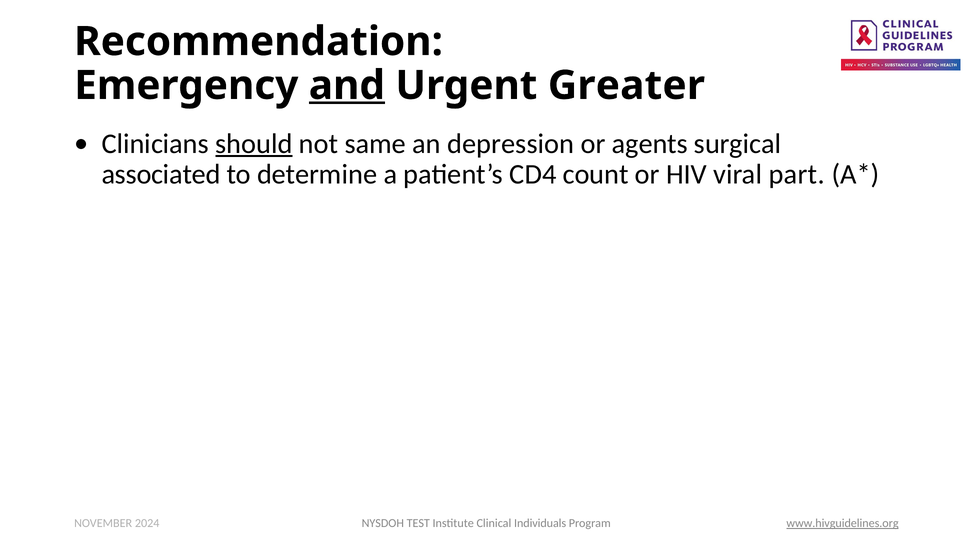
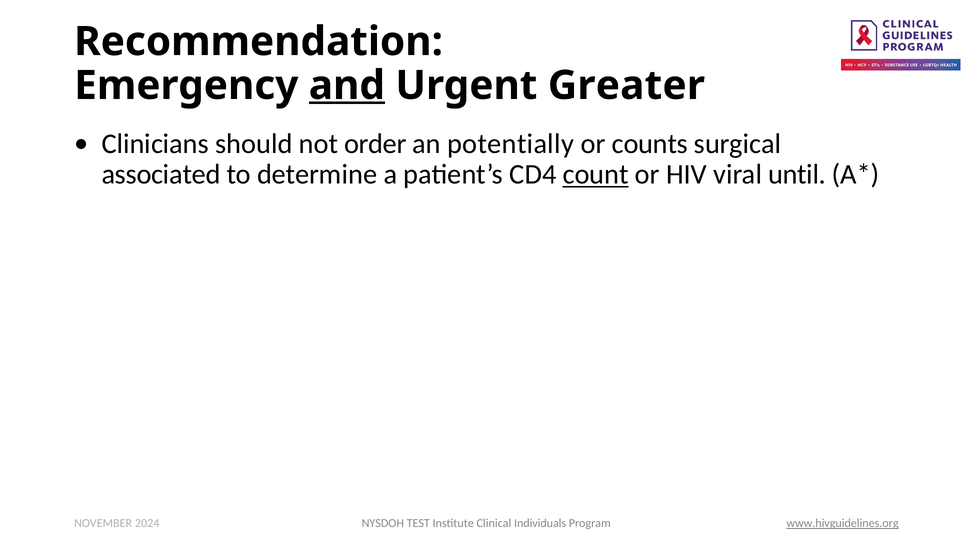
should underline: present -> none
same: same -> order
depression: depression -> potentially
agents: agents -> counts
count underline: none -> present
part: part -> until
